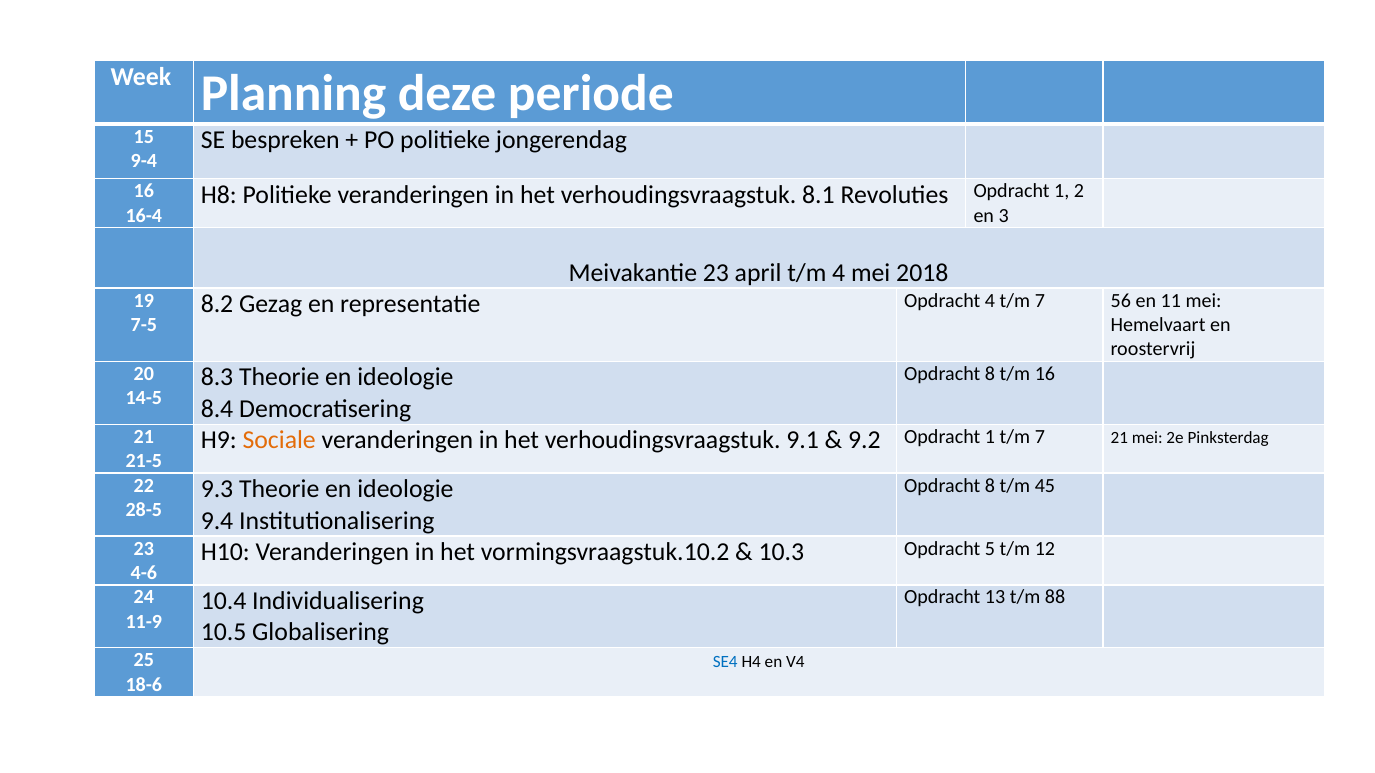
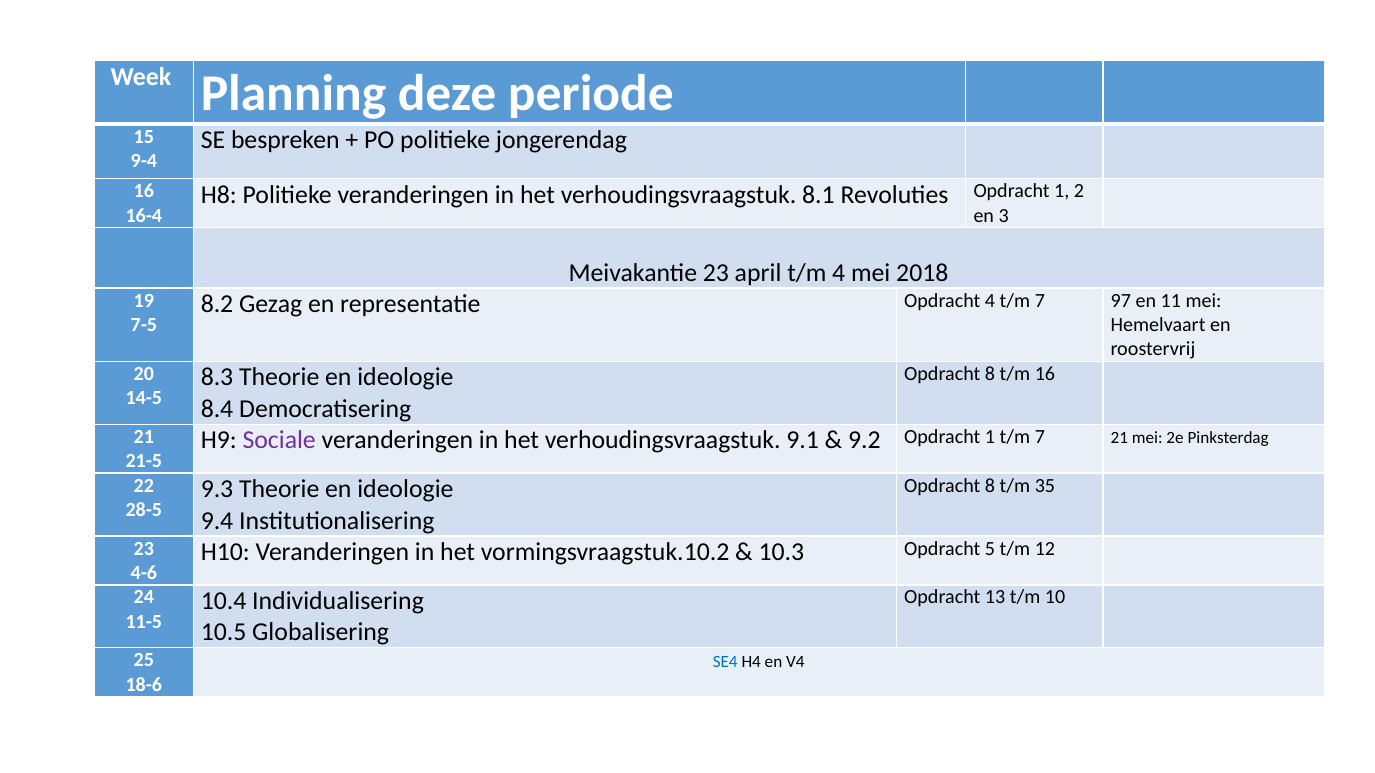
56: 56 -> 97
Sociale colour: orange -> purple
45: 45 -> 35
88: 88 -> 10
11-9: 11-9 -> 11-5
